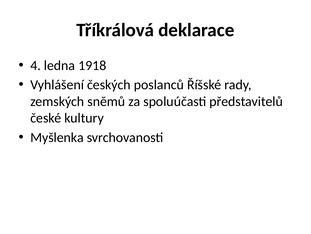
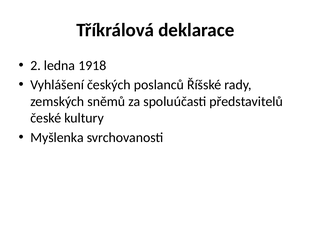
4: 4 -> 2
